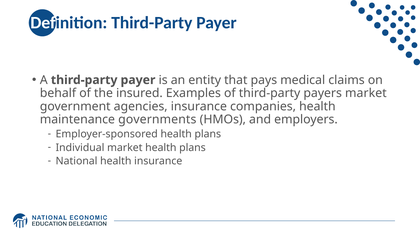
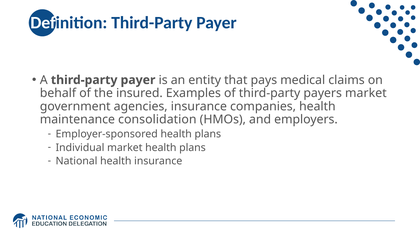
governments: governments -> consolidation
